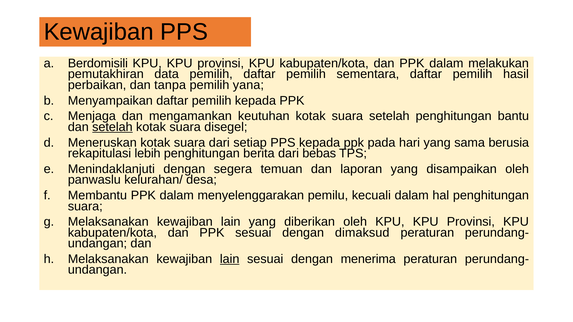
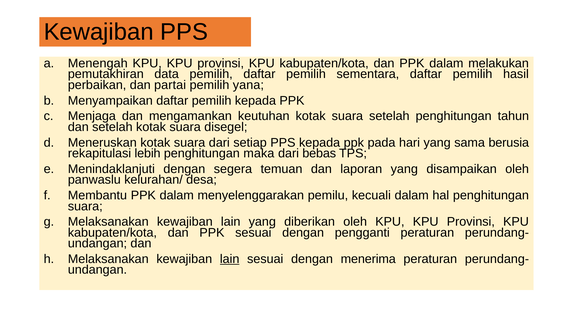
Berdomisili: Berdomisili -> Menengah
tanpa: tanpa -> partai
bantu: bantu -> tahun
setelah at (112, 127) underline: present -> none
berita: berita -> maka
dimaksud: dimaksud -> pengganti
